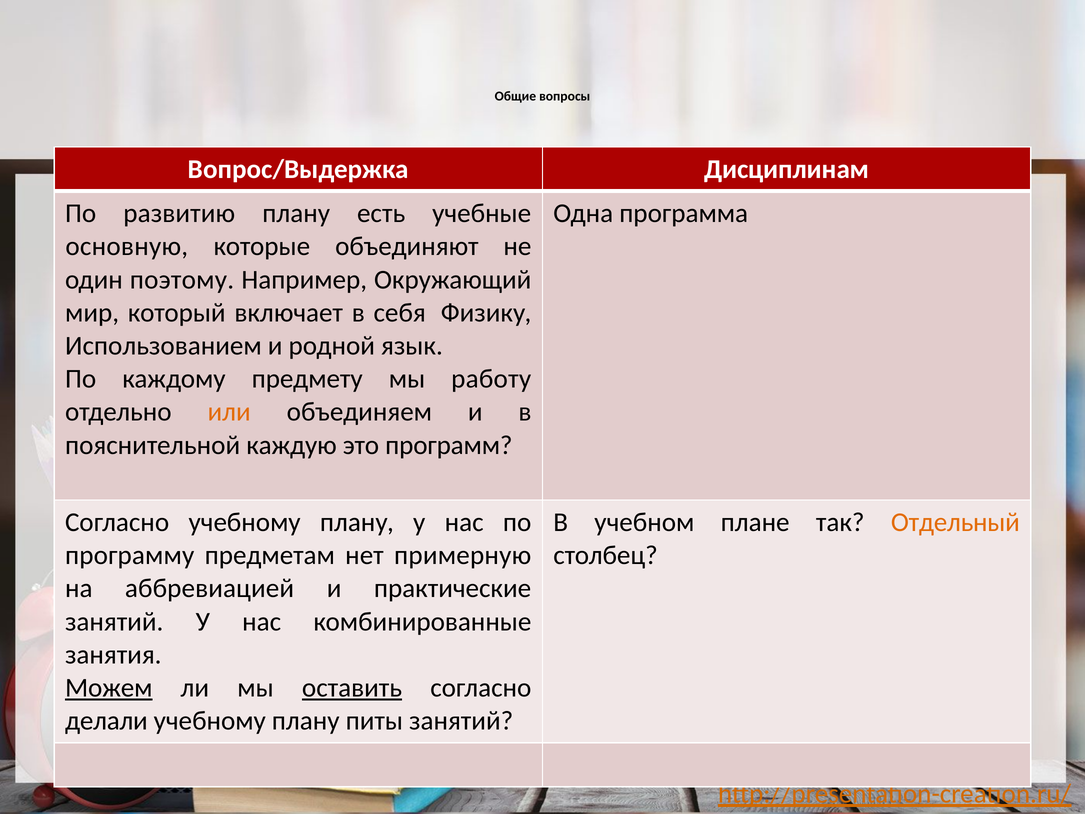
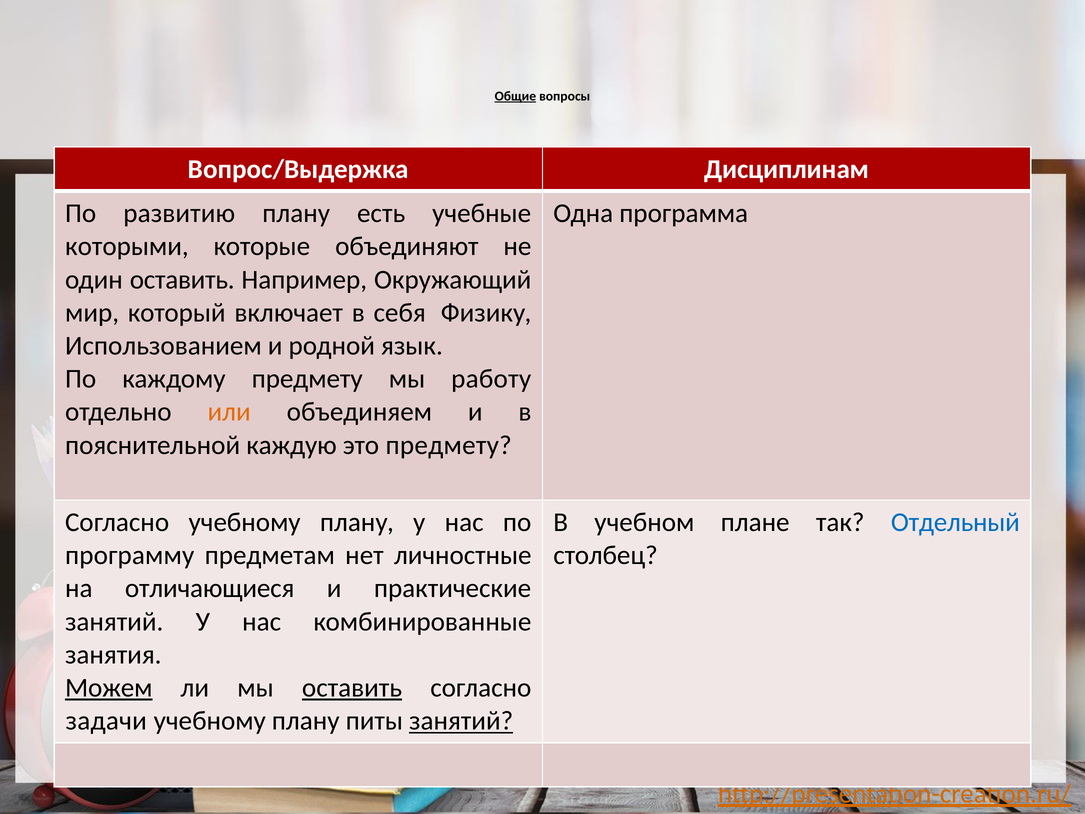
Общие underline: none -> present
основную: основную -> которыми
один поэтому: поэтому -> оставить
это программ: программ -> предмету
Отдельный colour: orange -> blue
примерную: примерную -> личностные
аббревиацией: аббревиацией -> отличающиеся
делали: делали -> задачи
занятий at (461, 721) underline: none -> present
